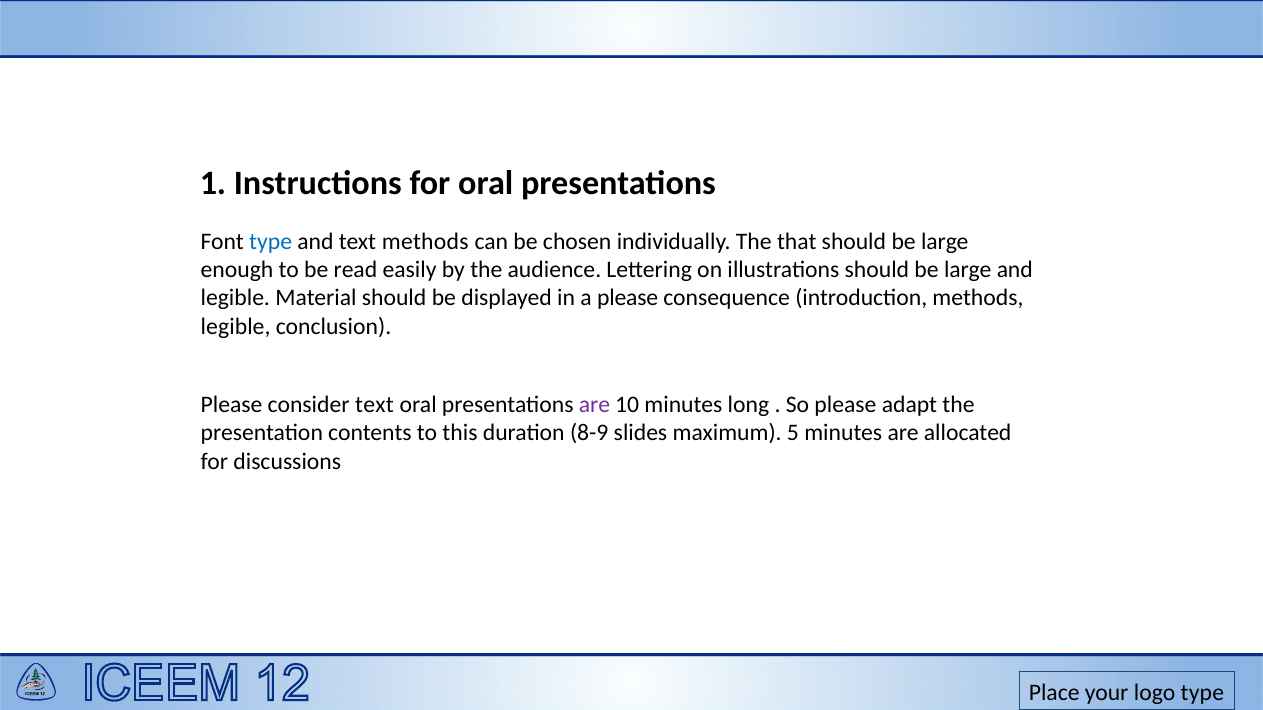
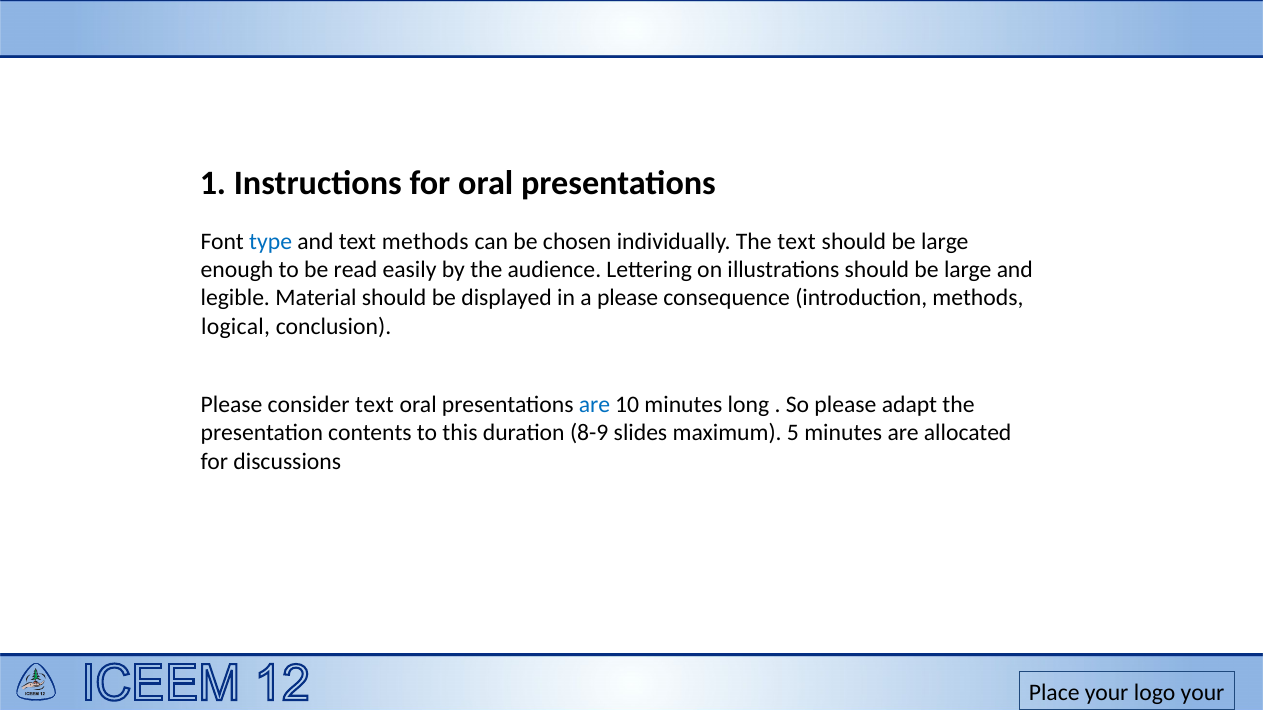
The that: that -> text
legible at (236, 327): legible -> logical
are at (594, 405) colour: purple -> blue
logo type: type -> your
